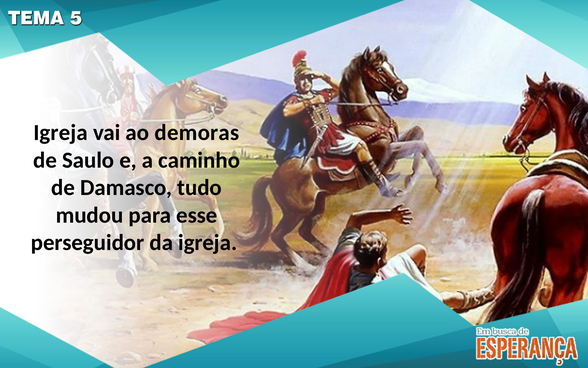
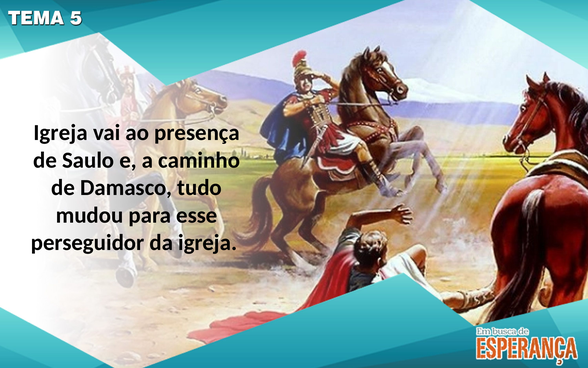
demoras: demoras -> presença
